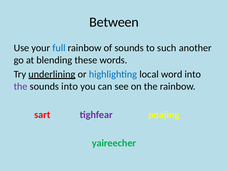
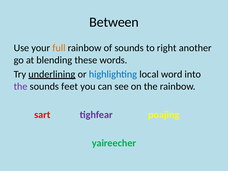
full colour: blue -> orange
such: such -> right
sounds into: into -> feet
